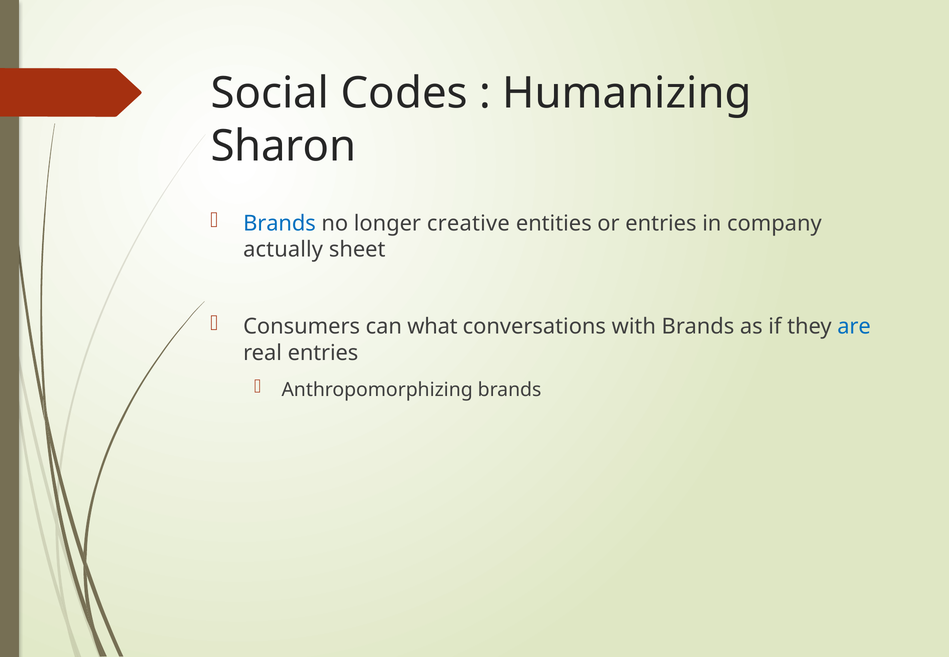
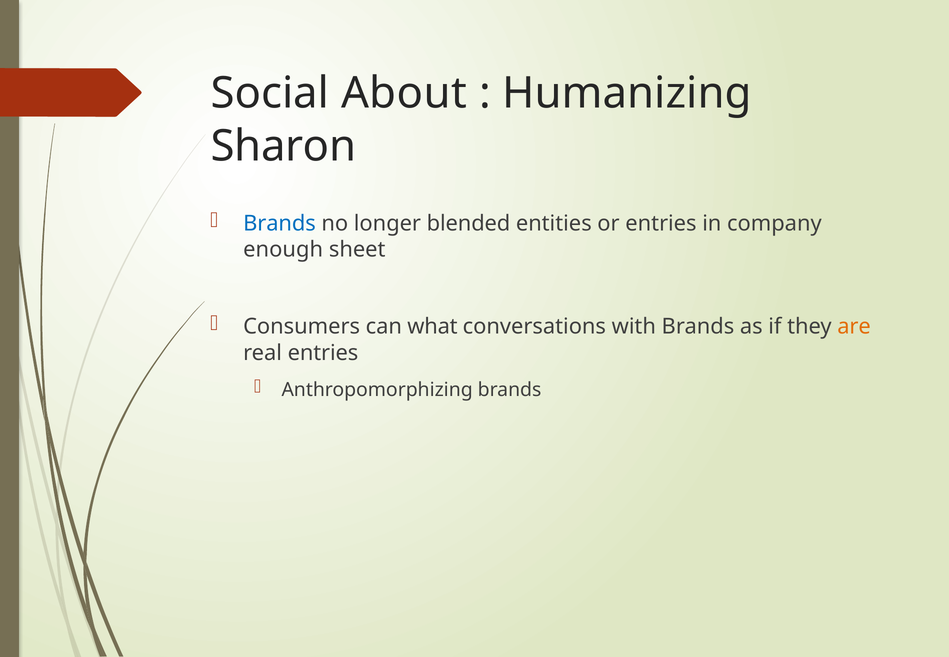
Codes: Codes -> About
creative: creative -> blended
actually: actually -> enough
are colour: blue -> orange
